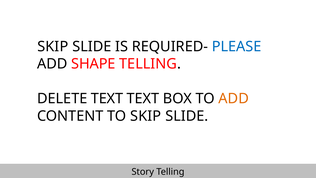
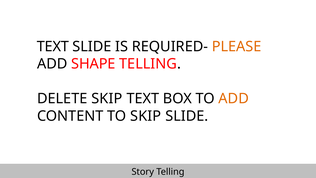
SKIP at (53, 46): SKIP -> TEXT
PLEASE colour: blue -> orange
DELETE TEXT: TEXT -> SKIP
